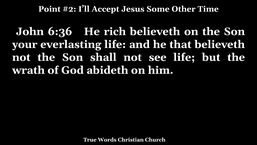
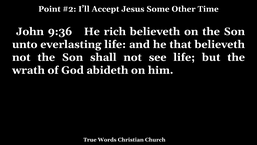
6:36: 6:36 -> 9:36
your: your -> unto
